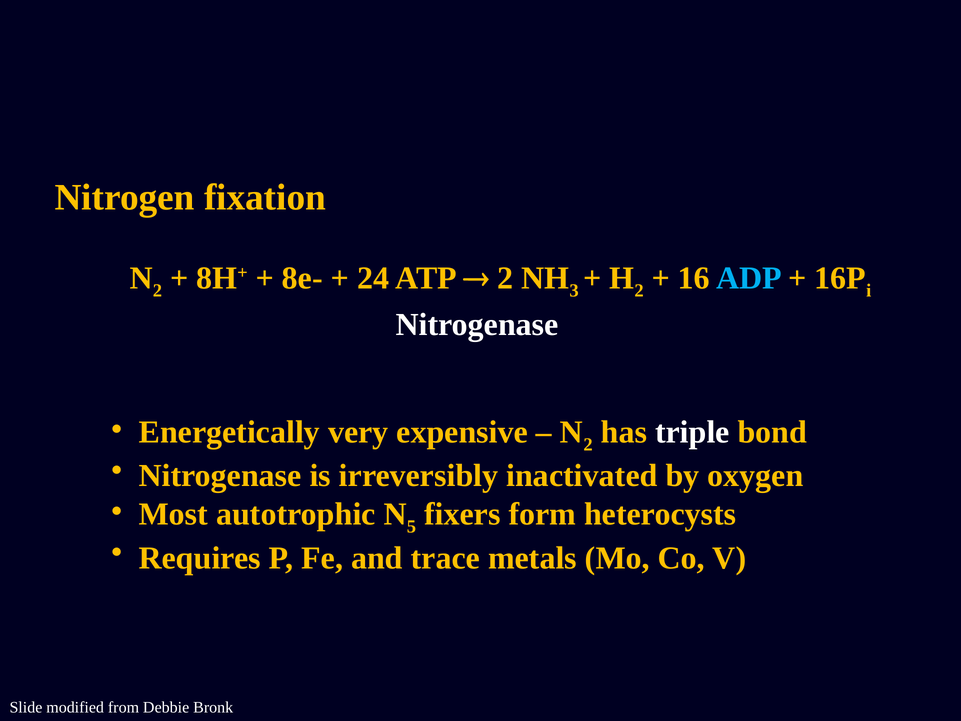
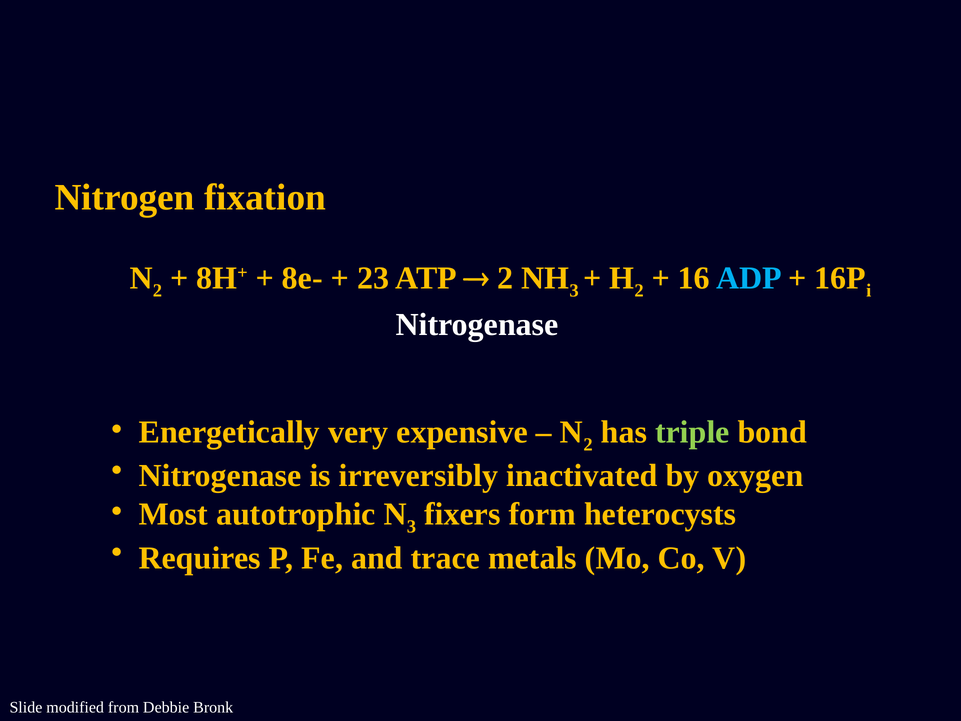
24: 24 -> 23
triple colour: white -> light green
5 at (411, 527): 5 -> 3
